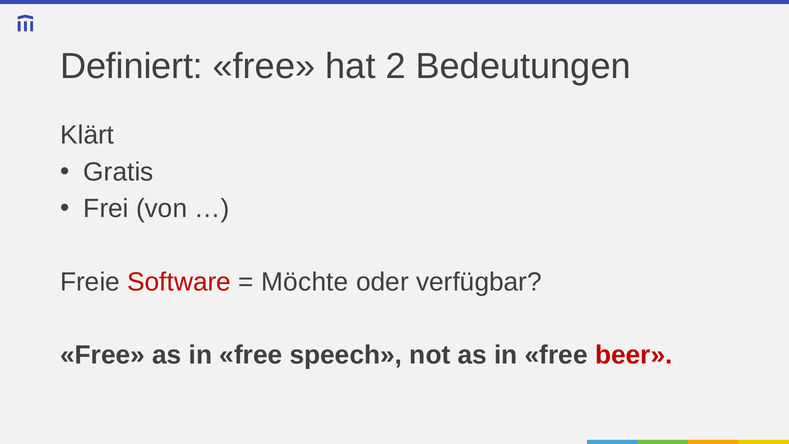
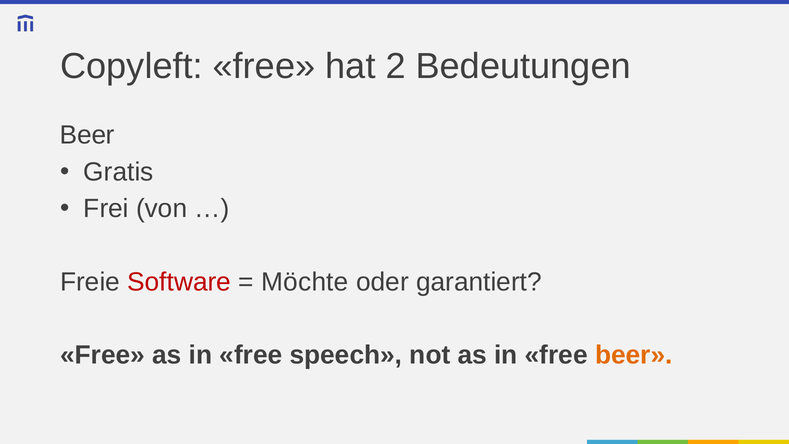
Definiert: Definiert -> Copyleft
Klärt at (87, 135): Klärt -> Beer
verfügbar: verfügbar -> garantiert
beer at (634, 355) colour: red -> orange
